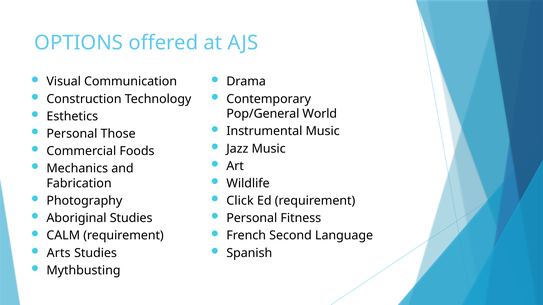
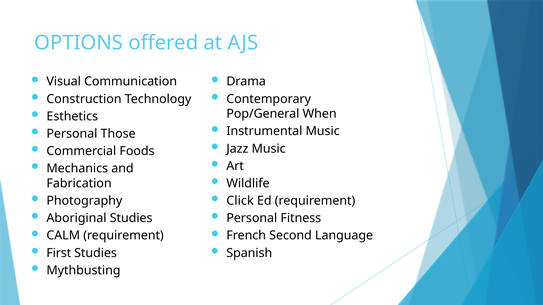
World: World -> When
Arts: Arts -> First
